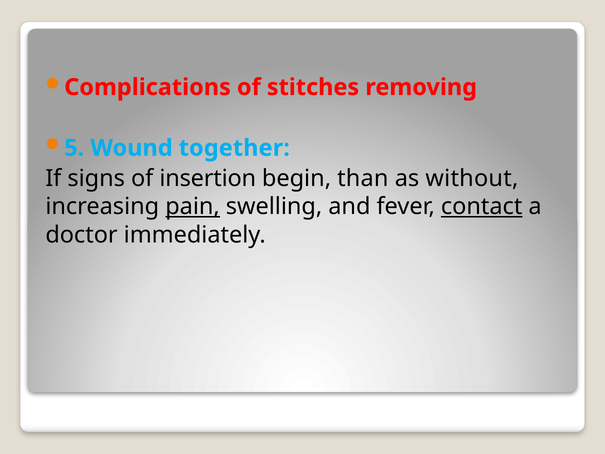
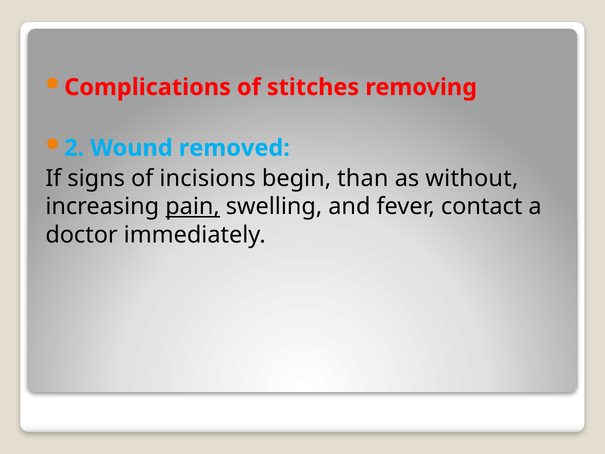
5: 5 -> 2
together: together -> removed
insertion: insertion -> incisions
contact underline: present -> none
